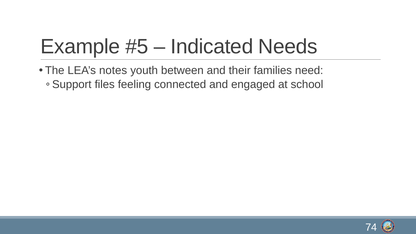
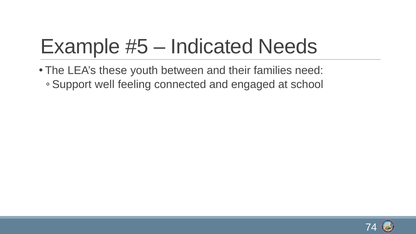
notes: notes -> these
files: files -> well
